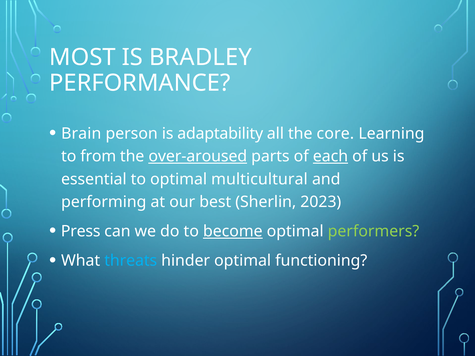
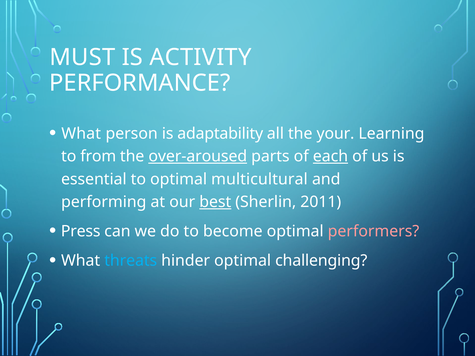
MOST: MOST -> MUST
BRADLEY: BRADLEY -> ACTIVITY
Brain at (81, 134): Brain -> What
core: core -> your
best underline: none -> present
2023: 2023 -> 2011
become underline: present -> none
performers colour: light green -> pink
functioning: functioning -> challenging
